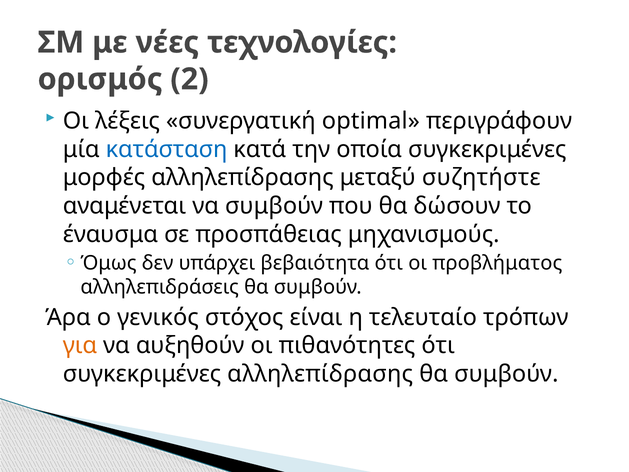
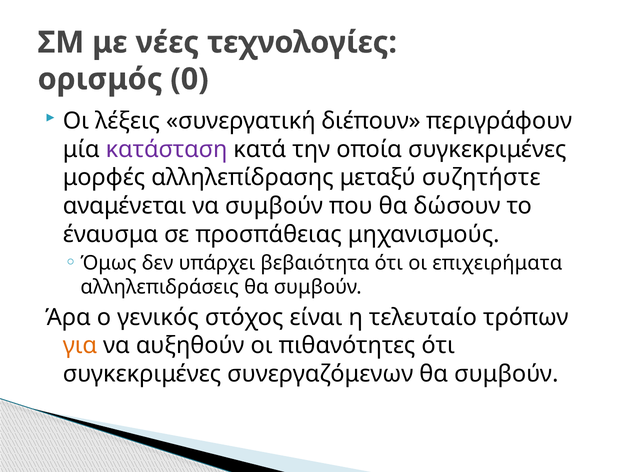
2: 2 -> 0
optimal: optimal -> διέπουν
κατάσταση colour: blue -> purple
προβλήματος: προβλήματος -> επιχειρήματα
συγκεκριμένες αλληλεπίδρασης: αλληλεπίδρασης -> συνεργαζόμενων
